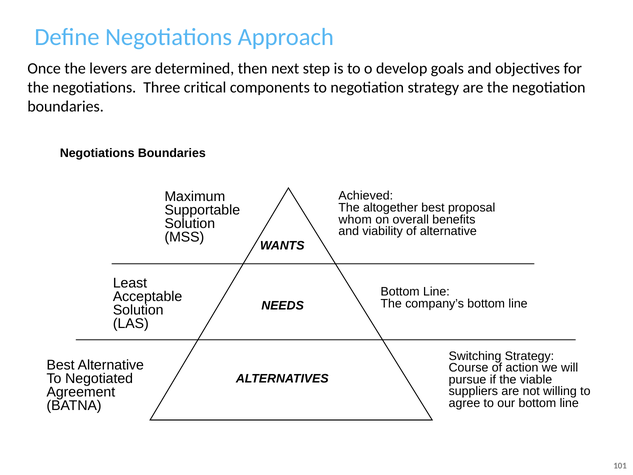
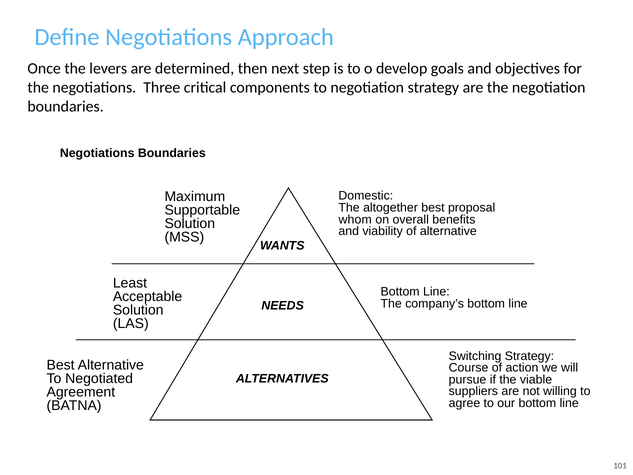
Achieved: Achieved -> Domestic
